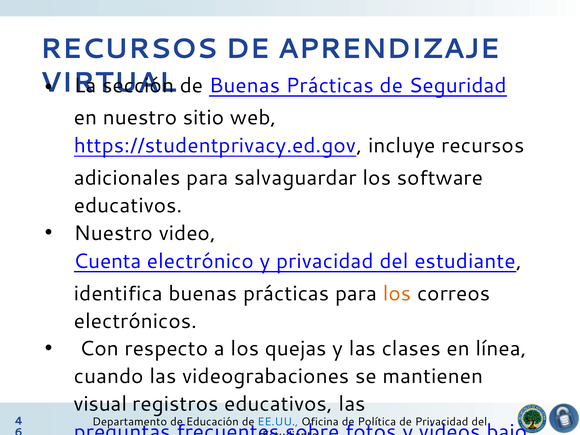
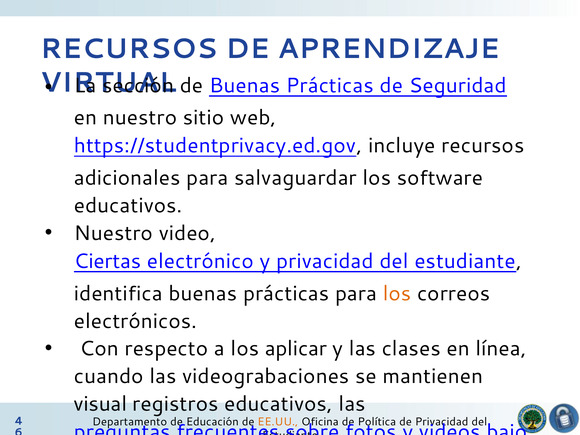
Cuenta: Cuenta -> Ciertas
quejas: quejas -> aplicar
EE.UU colour: blue -> orange
